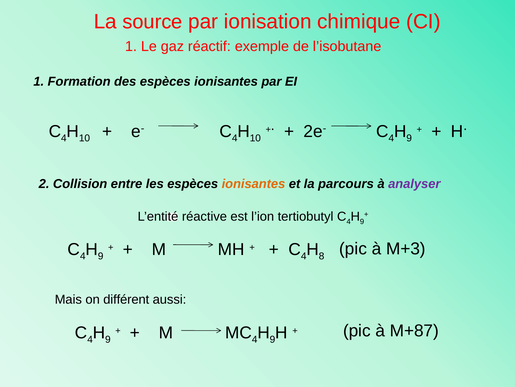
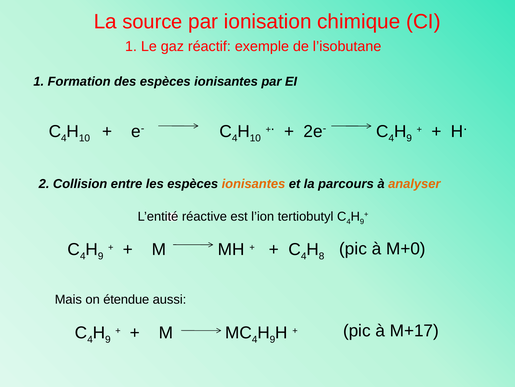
analyser colour: purple -> orange
M+3: M+3 -> M+0
différent: différent -> étendue
M+87: M+87 -> M+17
